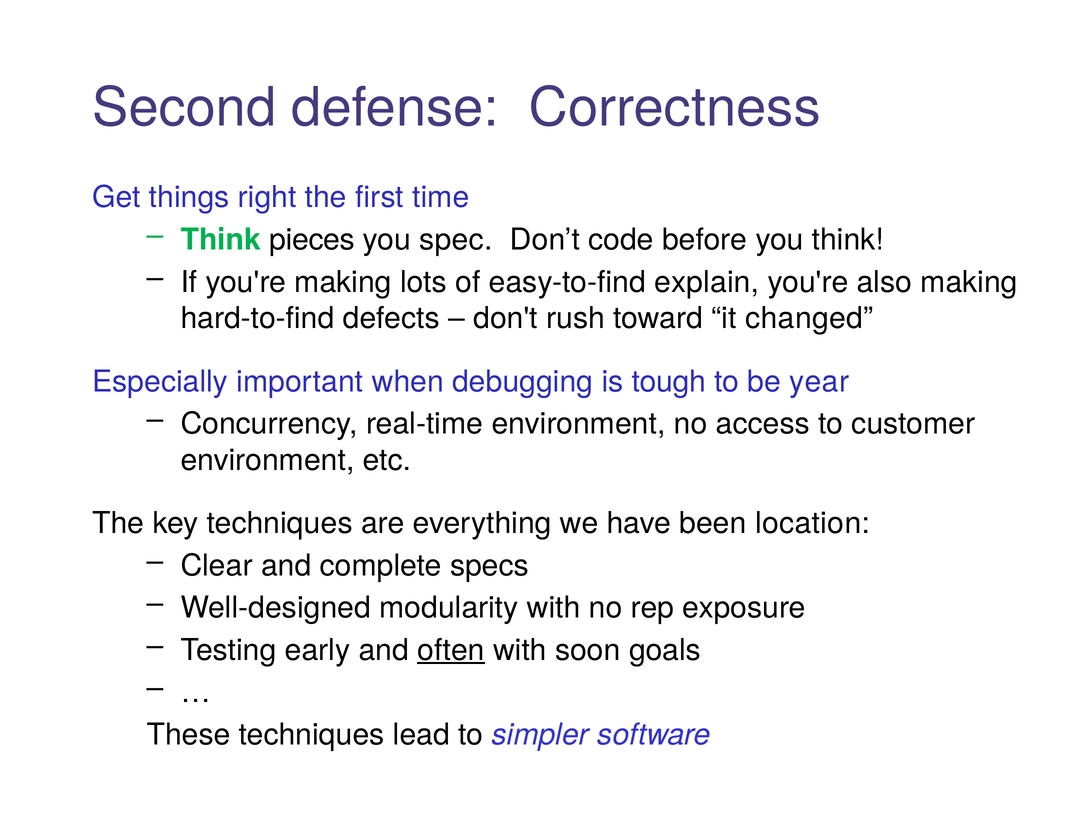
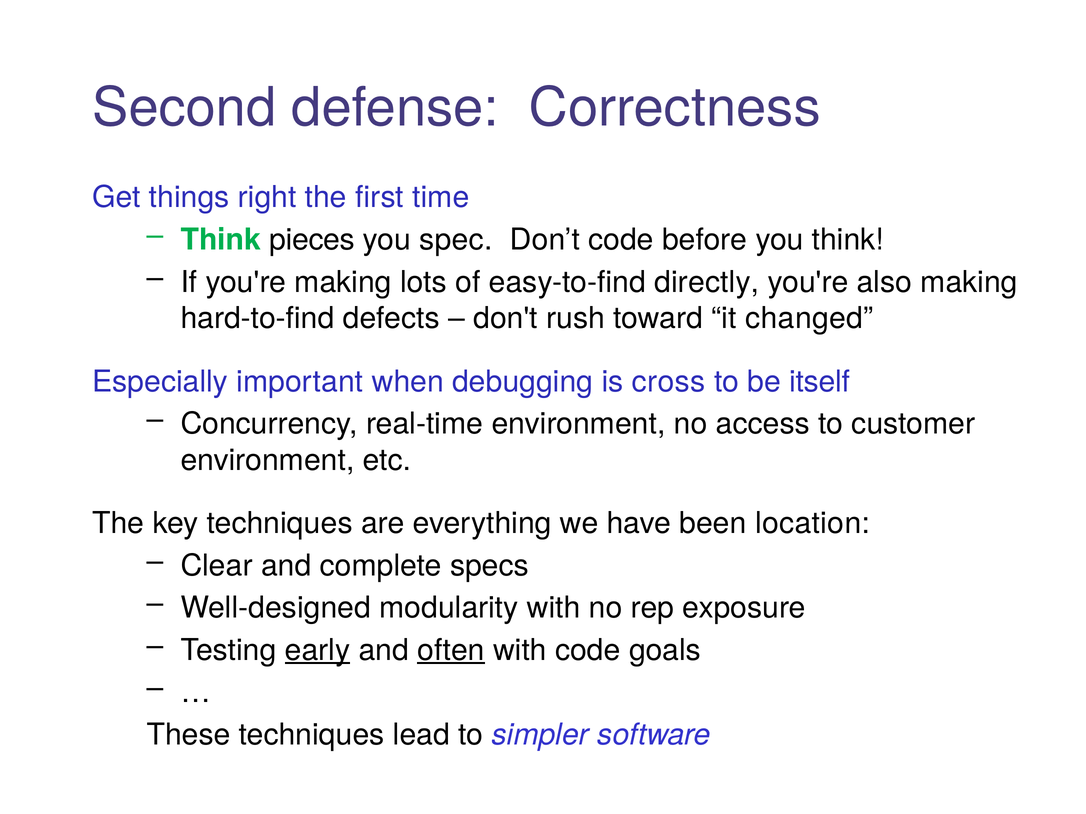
explain: explain -> directly
tough: tough -> cross
year: year -> itself
early underline: none -> present
with soon: soon -> code
